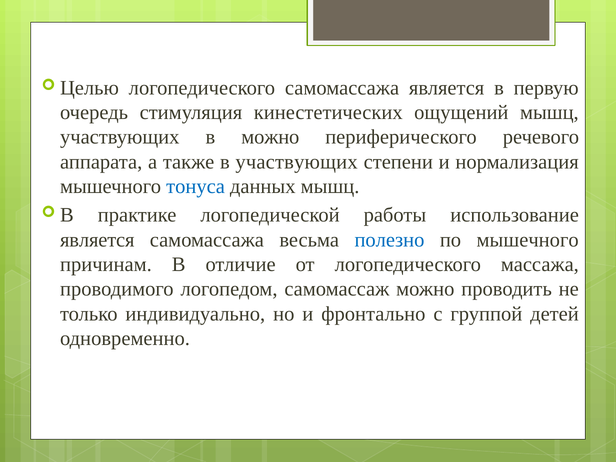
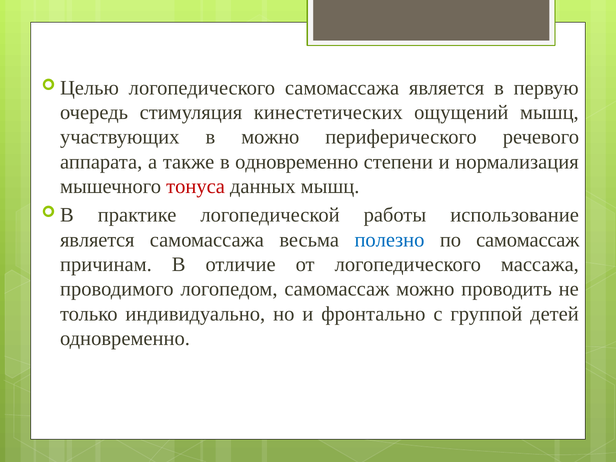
в участвующих: участвующих -> одновременно
тонуса colour: blue -> red
по мышечного: мышечного -> самомассаж
